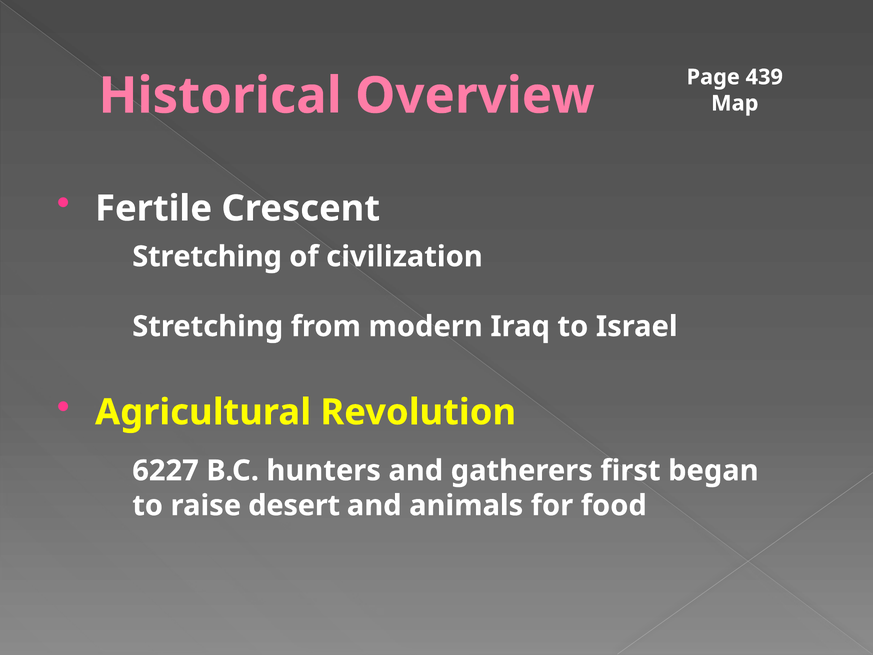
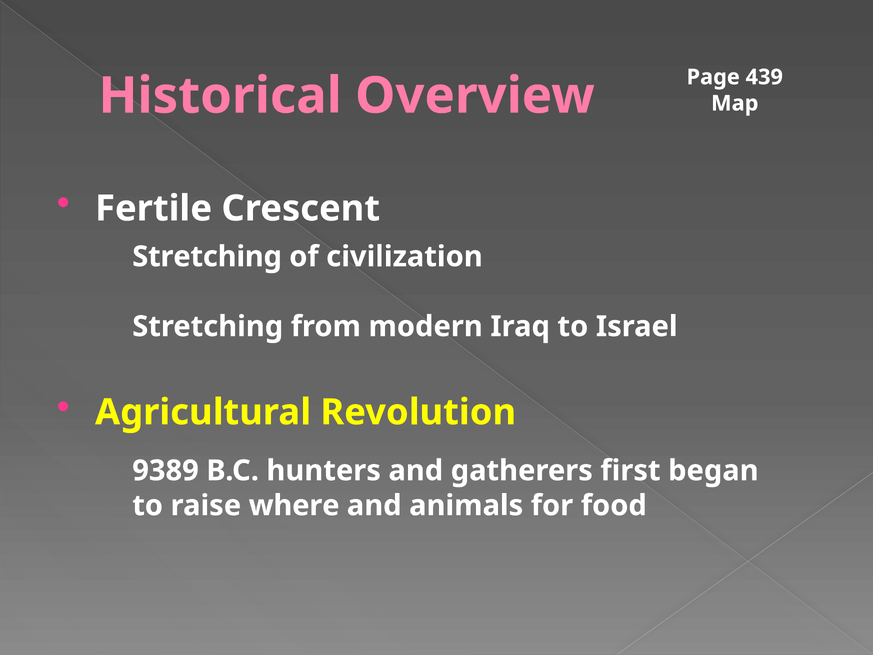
6227: 6227 -> 9389
desert: desert -> where
